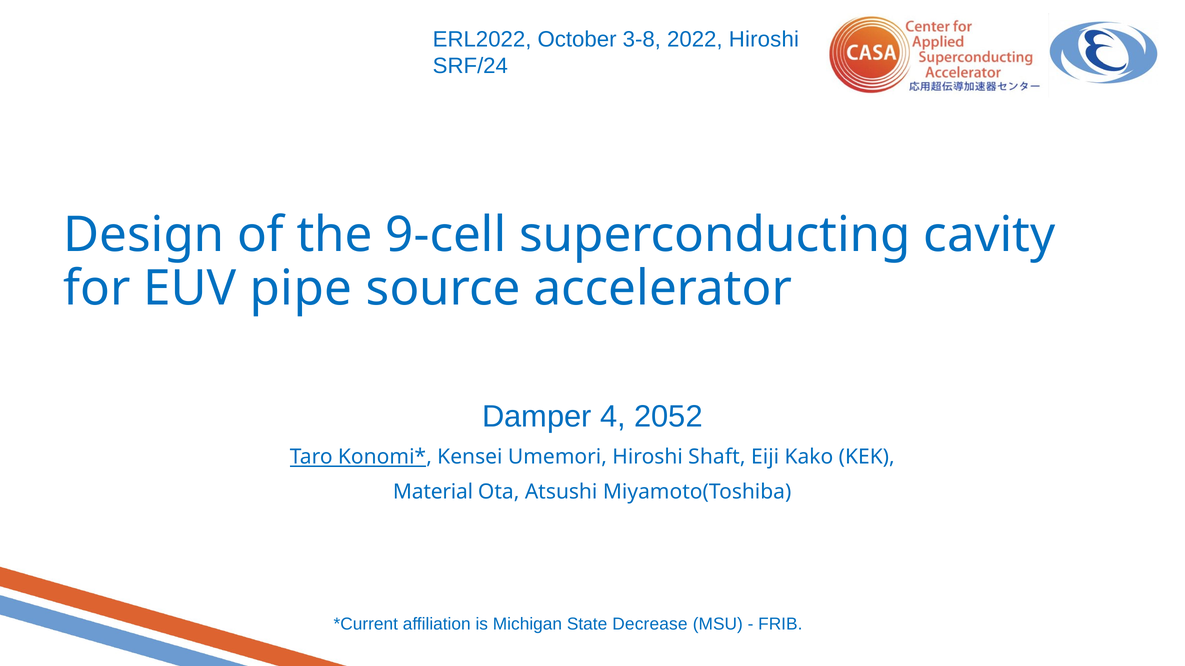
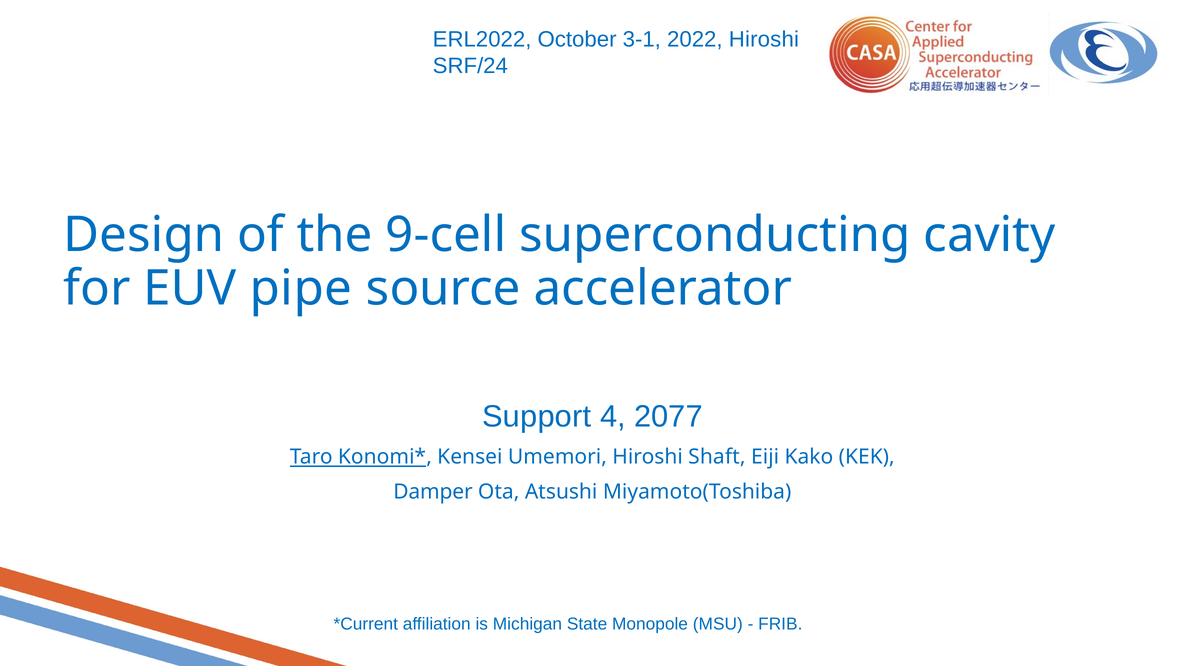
3-8: 3-8 -> 3-1
Damper: Damper -> Support
2052: 2052 -> 2077
Material: Material -> Damper
Decrease: Decrease -> Monopole
